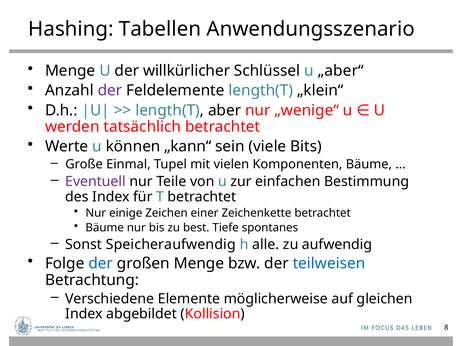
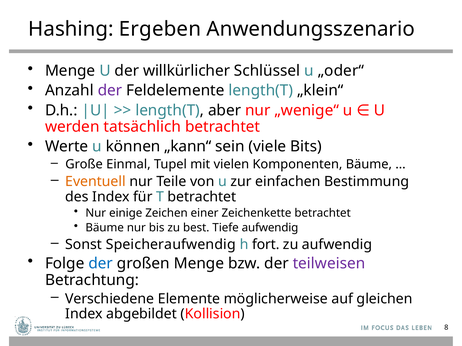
Tabellen: Tabellen -> Ergeben
„aber“: „aber“ -> „oder“
Eventuell colour: purple -> orange
Tiefe spontanes: spontanes -> aufwendig
alle: alle -> fort
teilweisen colour: blue -> purple
